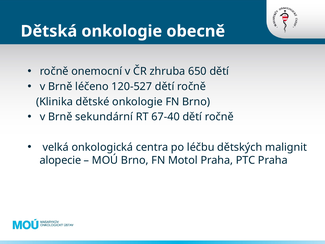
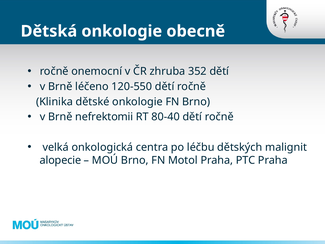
650: 650 -> 352
120-527: 120-527 -> 120-550
sekundární: sekundární -> nefrektomii
67-40: 67-40 -> 80-40
